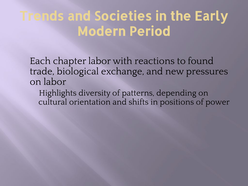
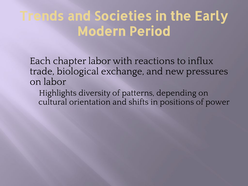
found: found -> influx
